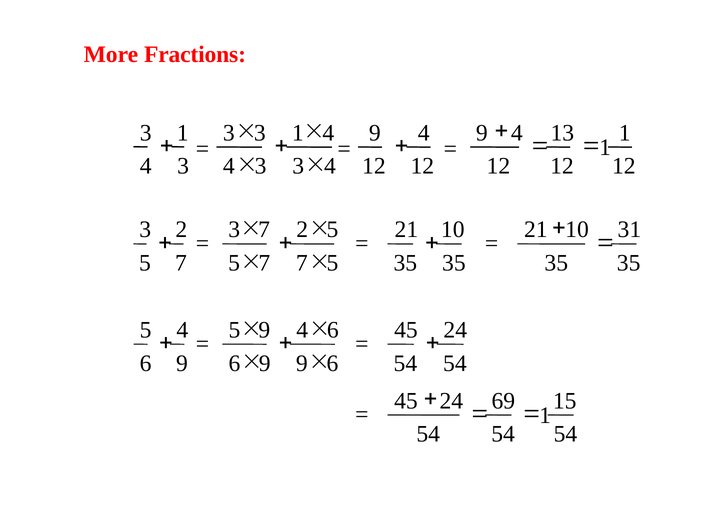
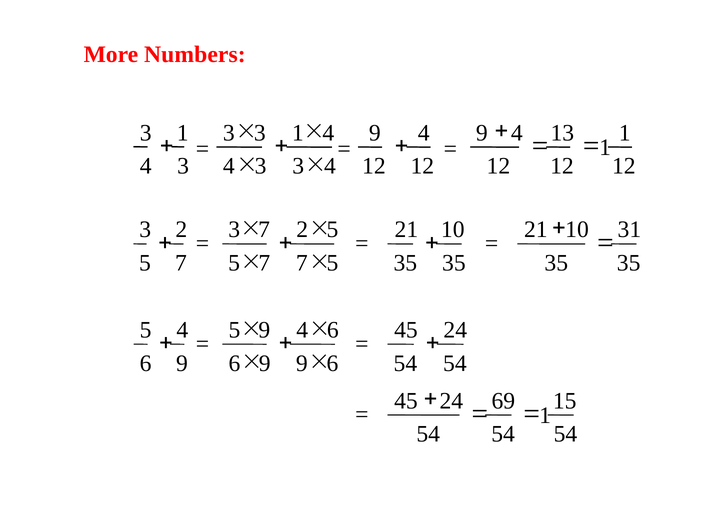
Fractions: Fractions -> Numbers
